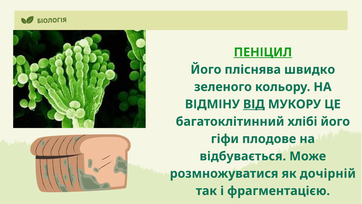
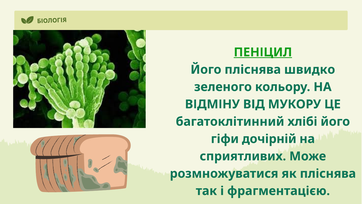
ВІД underline: present -> none
плодове: плодове -> дочірній
відбувається: відбувається -> сприятливих
як дочірній: дочірній -> пліснява
